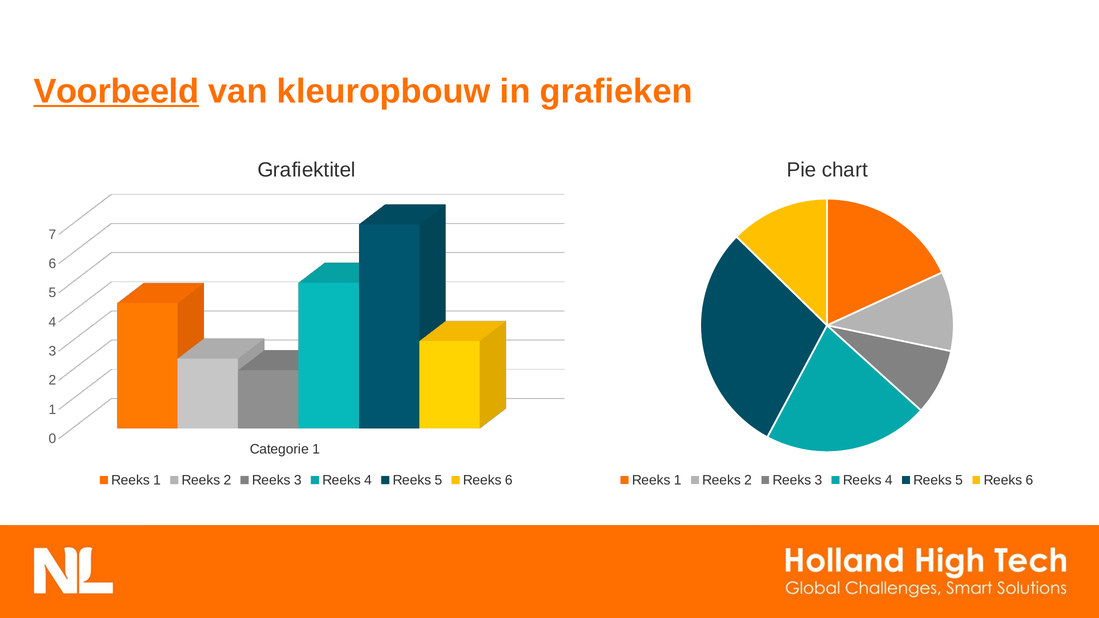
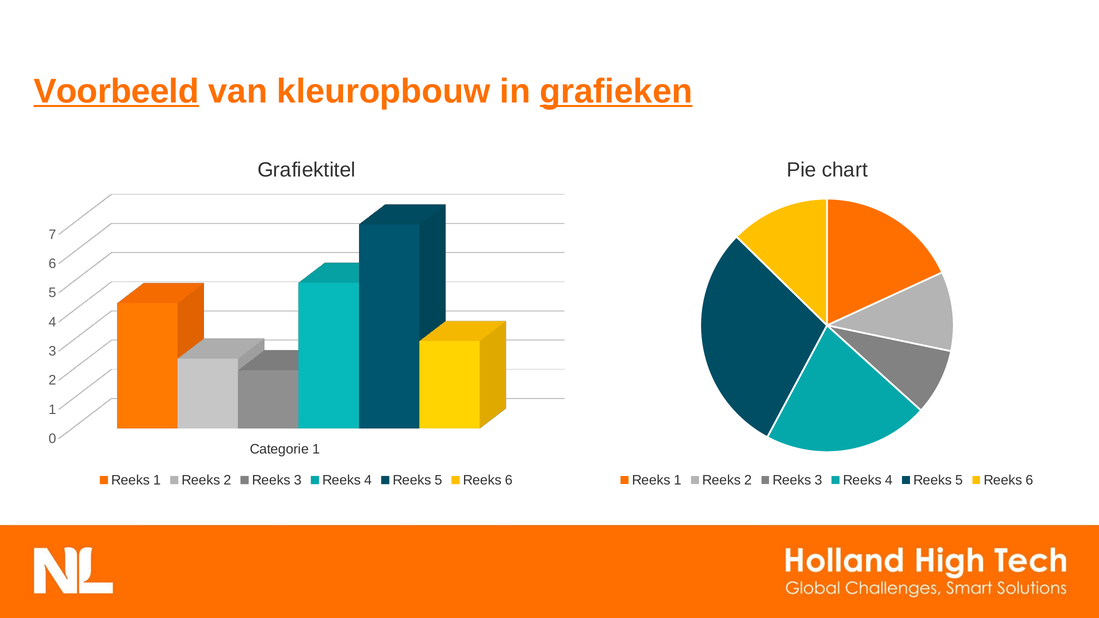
grafieken underline: none -> present
